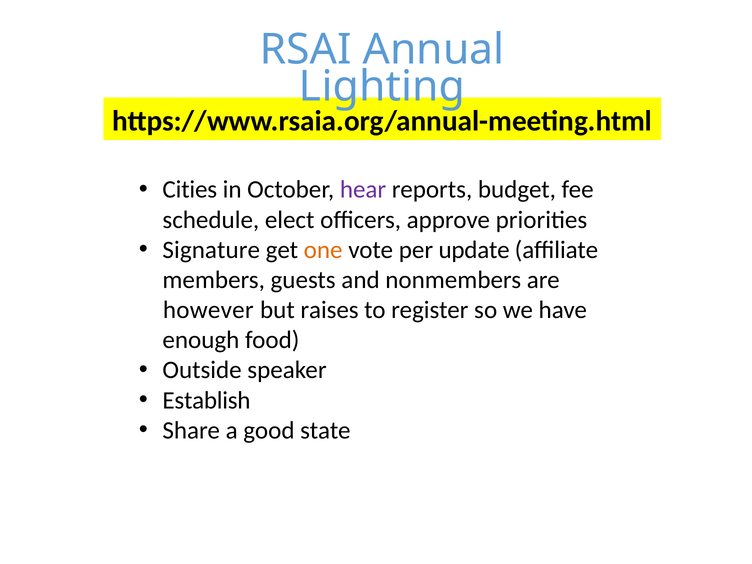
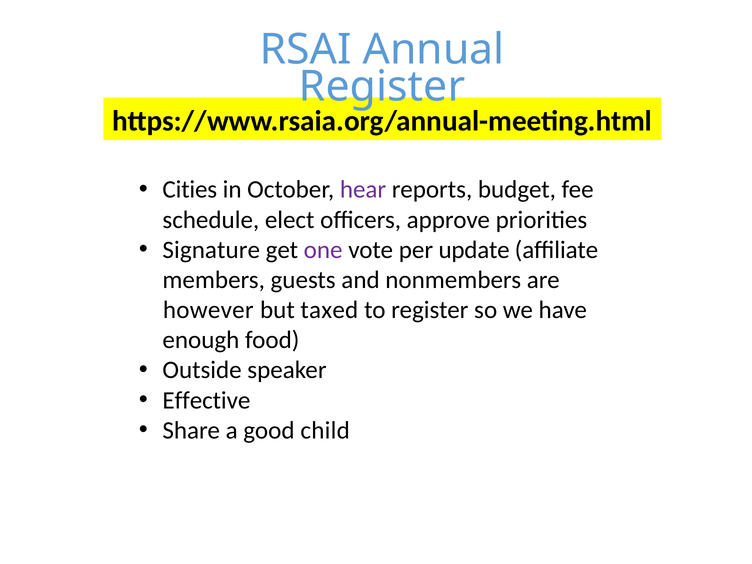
Lighting at (382, 87): Lighting -> Register
one colour: orange -> purple
raises: raises -> taxed
Establish: Establish -> Effective
state: state -> child
